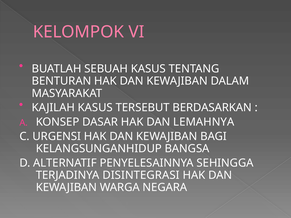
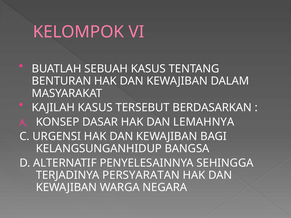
DISINTEGRASI: DISINTEGRASI -> PERSYARATAN
